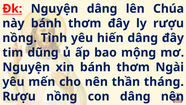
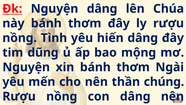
tháng: tháng -> chúng
